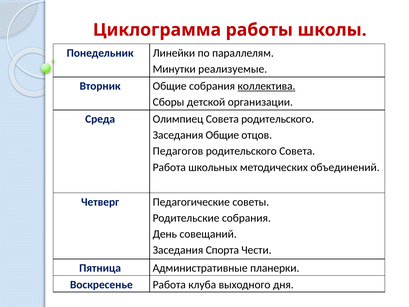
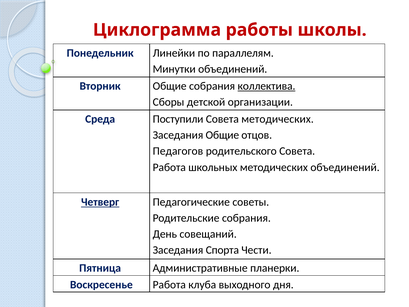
Минутки реализуемые: реализуемые -> объединений
Олимпиец: Олимпиец -> Поступили
Совета родительского: родительского -> методических
Четверг underline: none -> present
